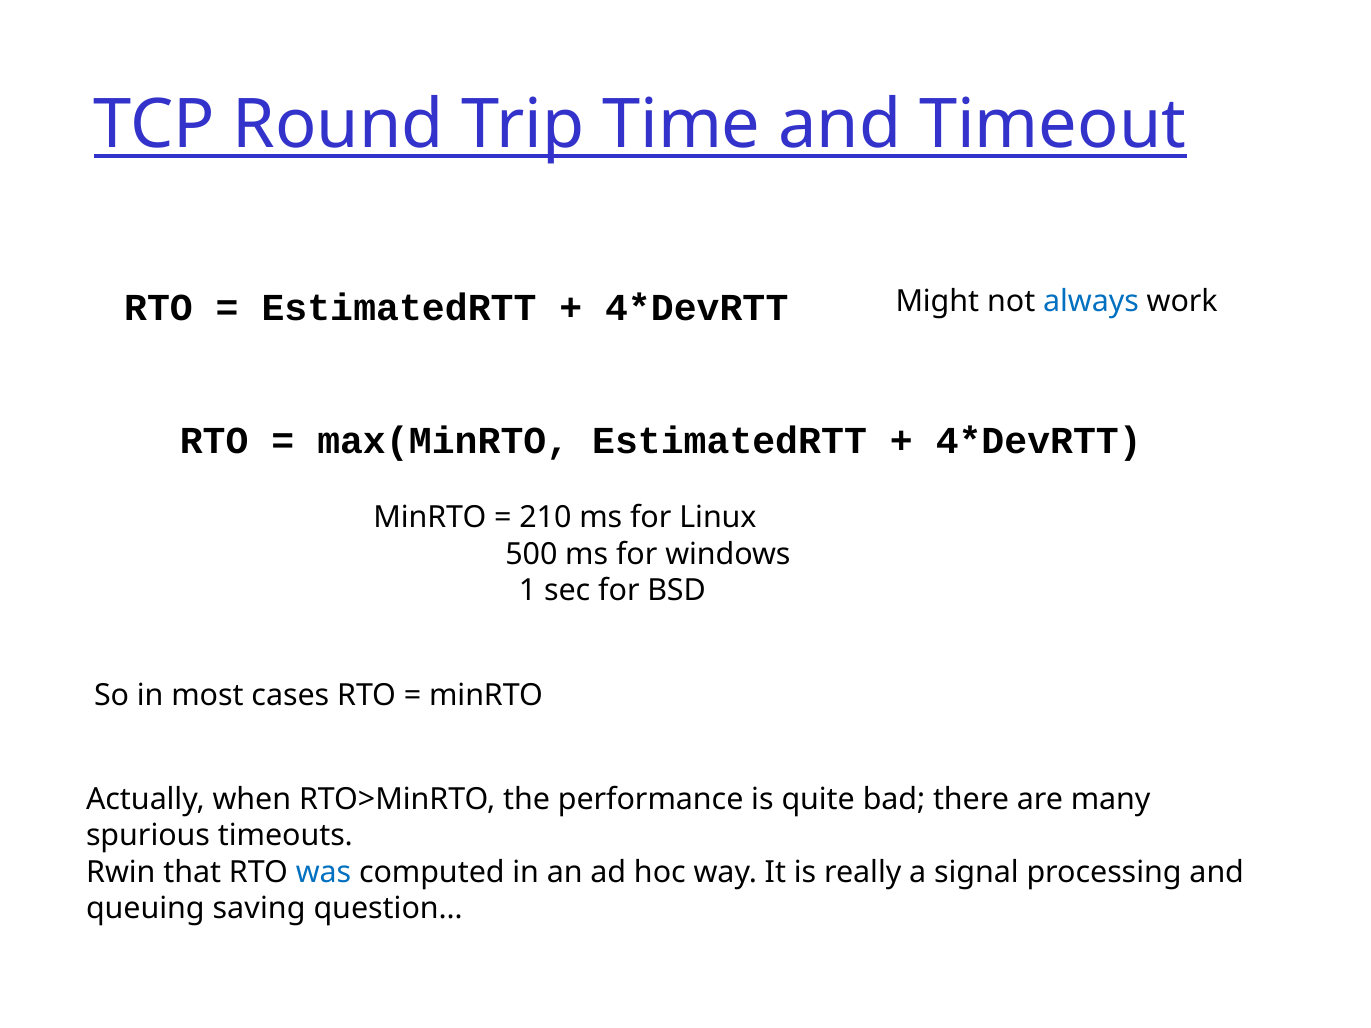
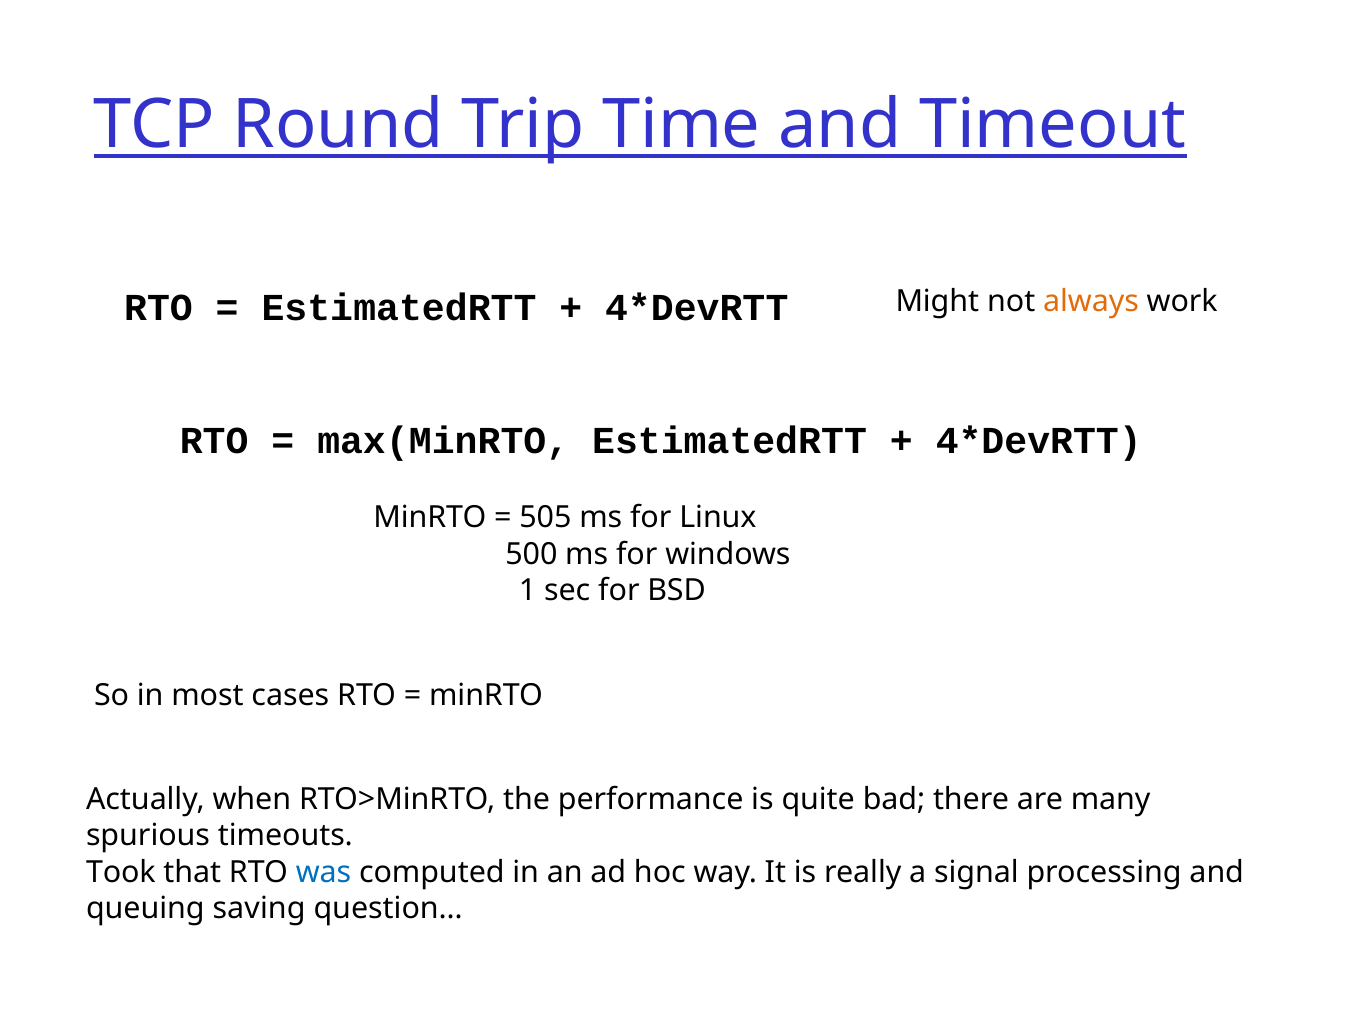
always colour: blue -> orange
210: 210 -> 505
Rwin: Rwin -> Took
